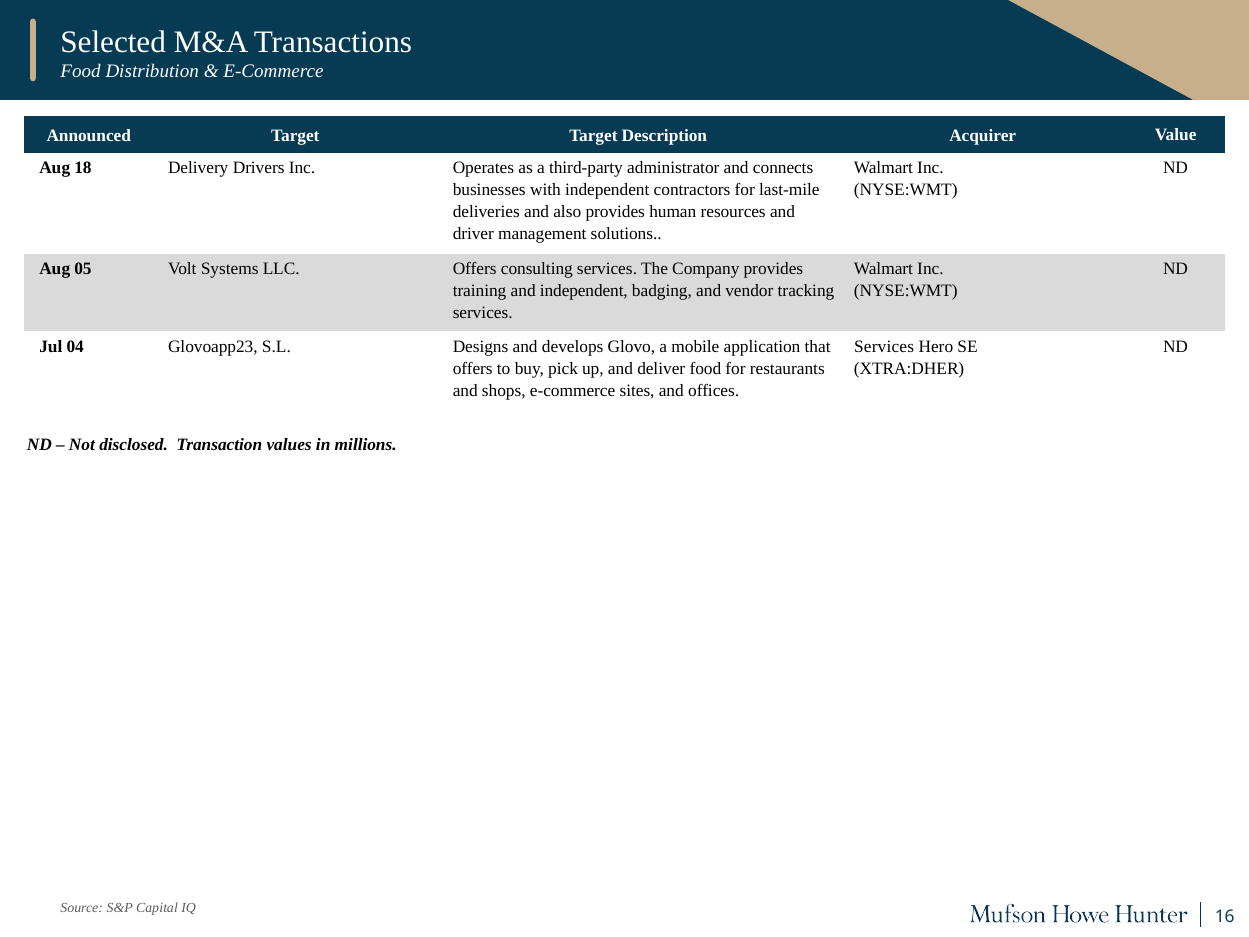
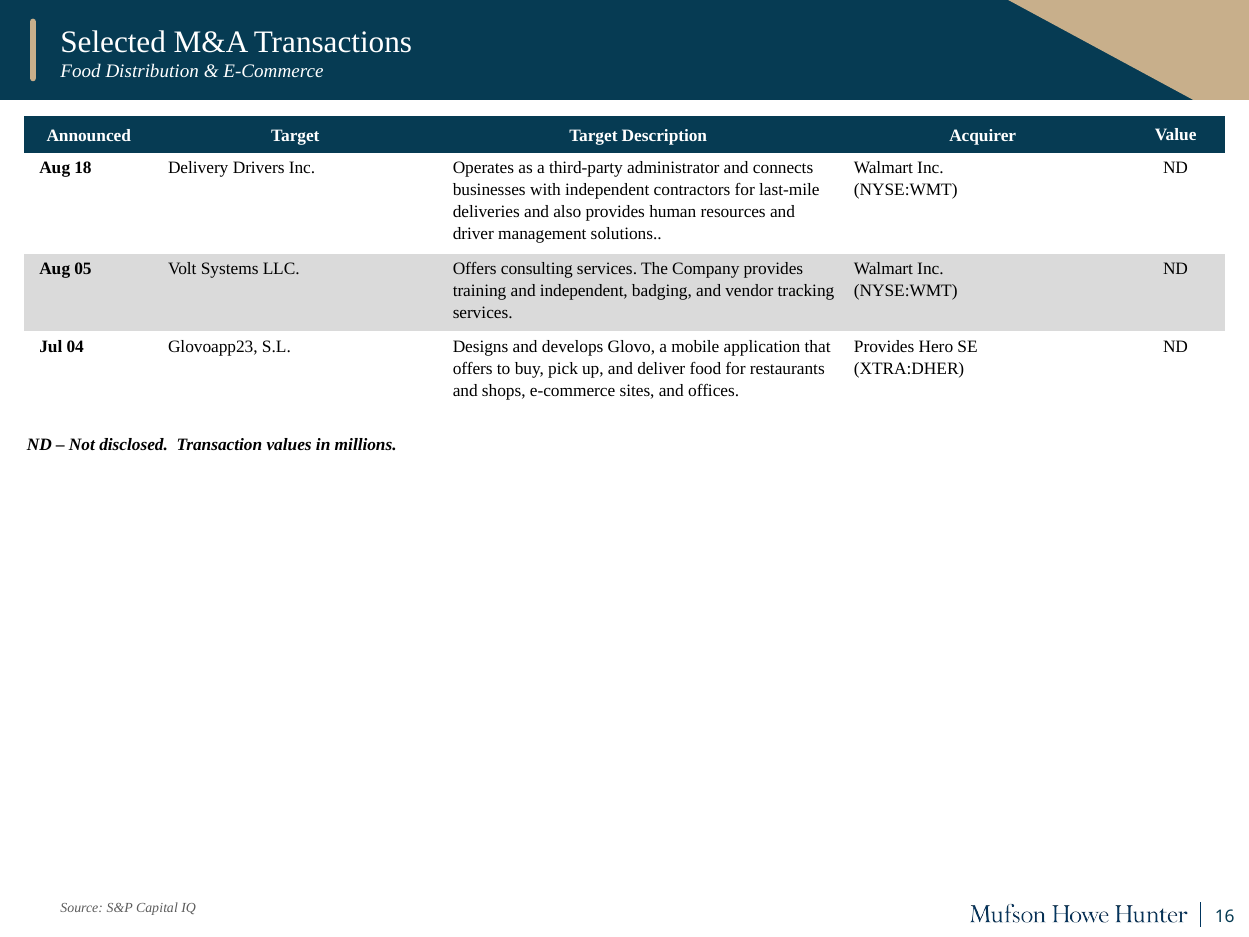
Services at (884, 346): Services -> Provides
